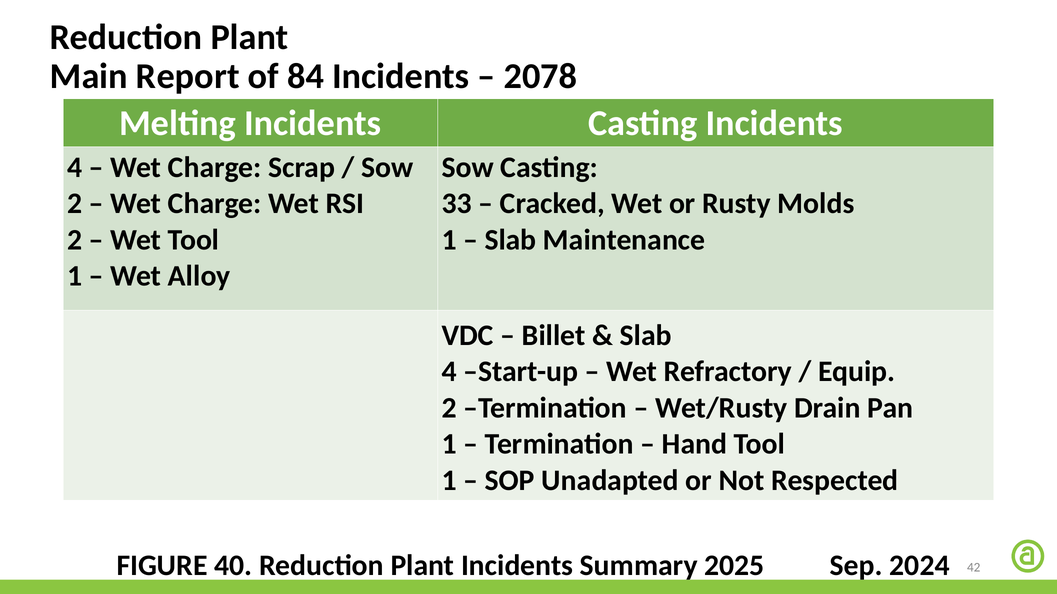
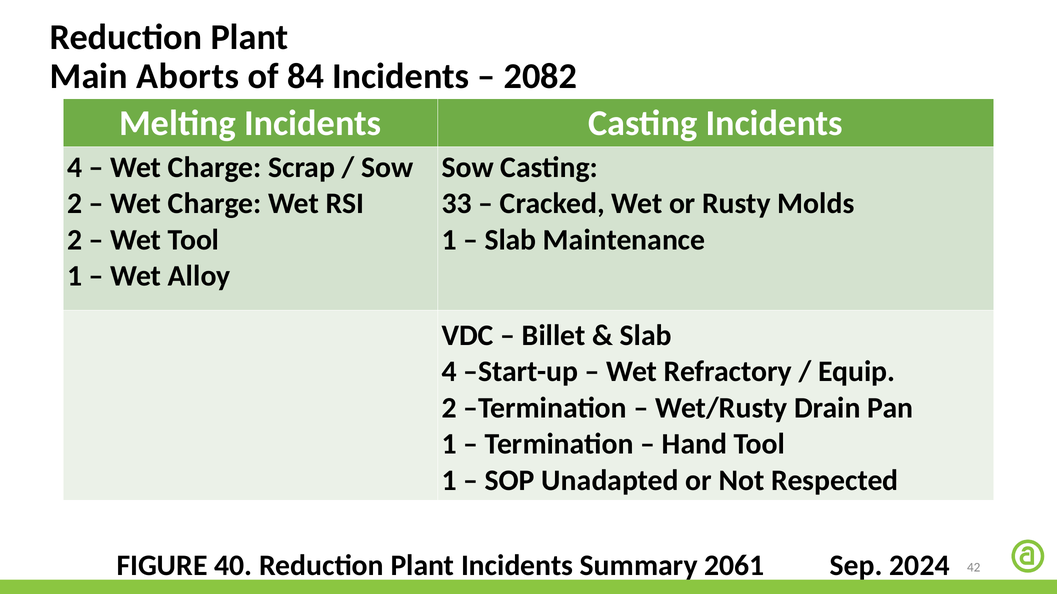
Report: Report -> Aborts
2078: 2078 -> 2082
2025: 2025 -> 2061
